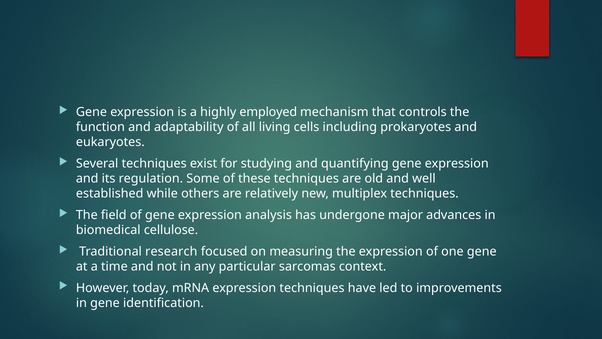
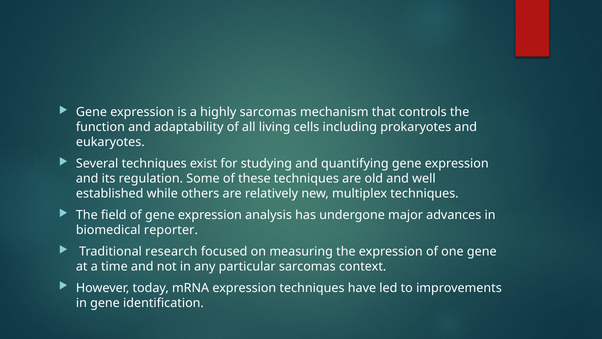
highly employed: employed -> sarcomas
cellulose: cellulose -> reporter
